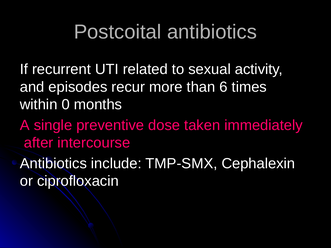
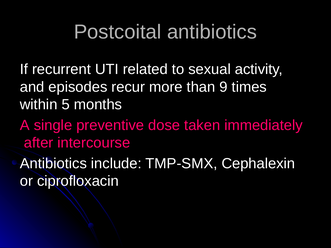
6: 6 -> 9
0: 0 -> 5
